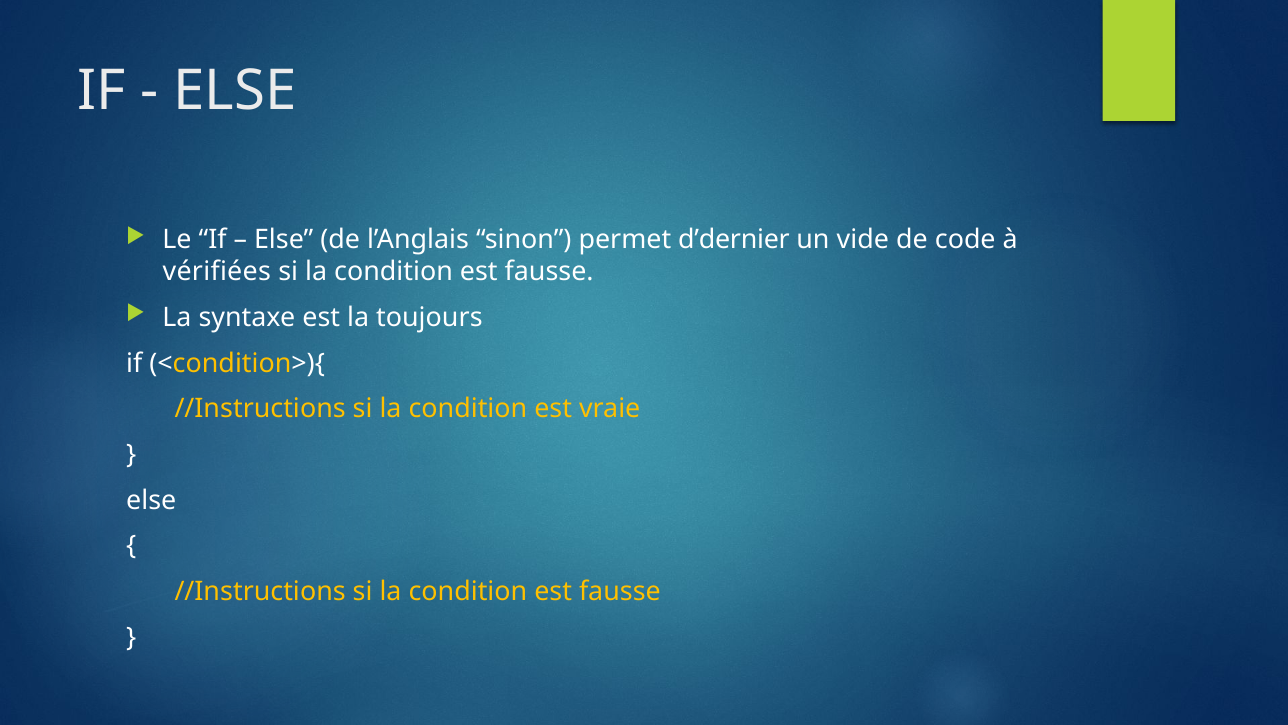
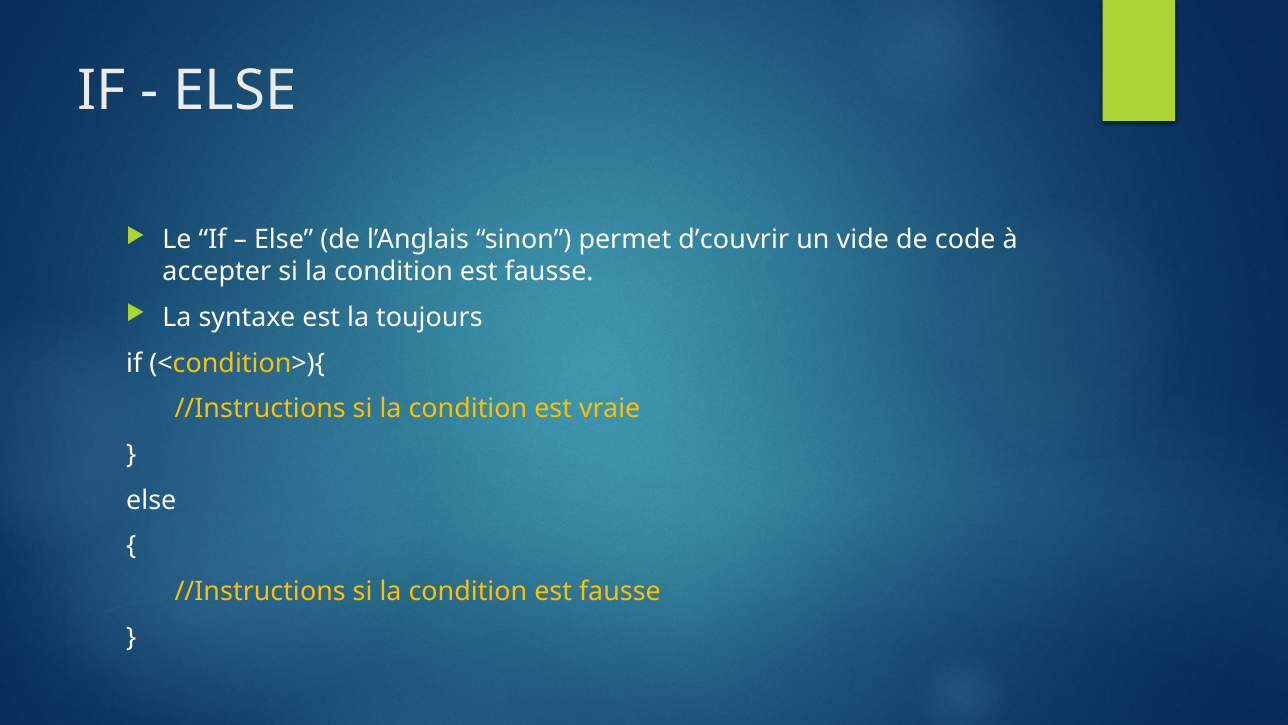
d’dernier: d’dernier -> d’couvrir
vérifiées: vérifiées -> accepter
